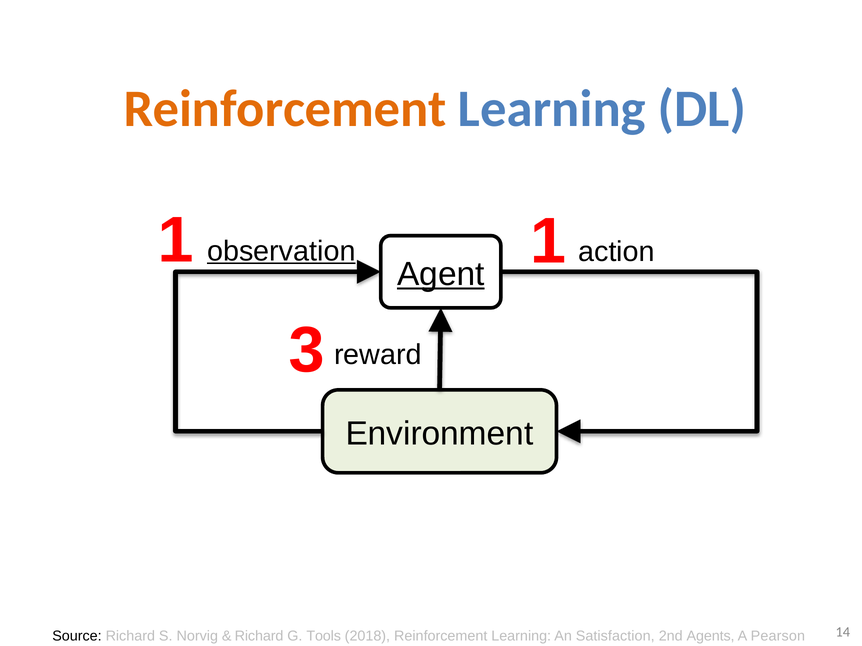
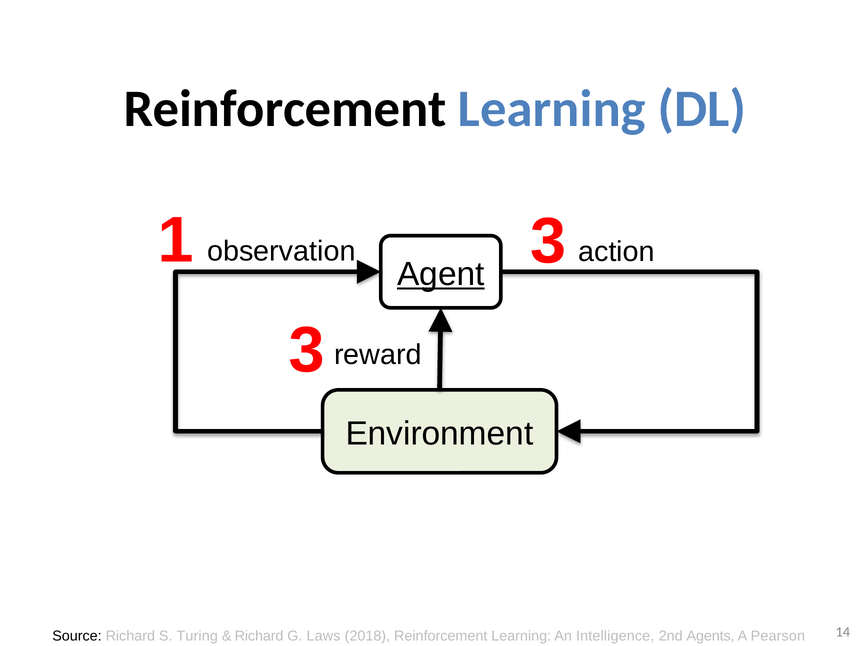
Reinforcement at (285, 109) colour: orange -> black
1 1: 1 -> 3
observation underline: present -> none
Norvig: Norvig -> Turing
Tools: Tools -> Laws
Satisfaction: Satisfaction -> Intelligence
